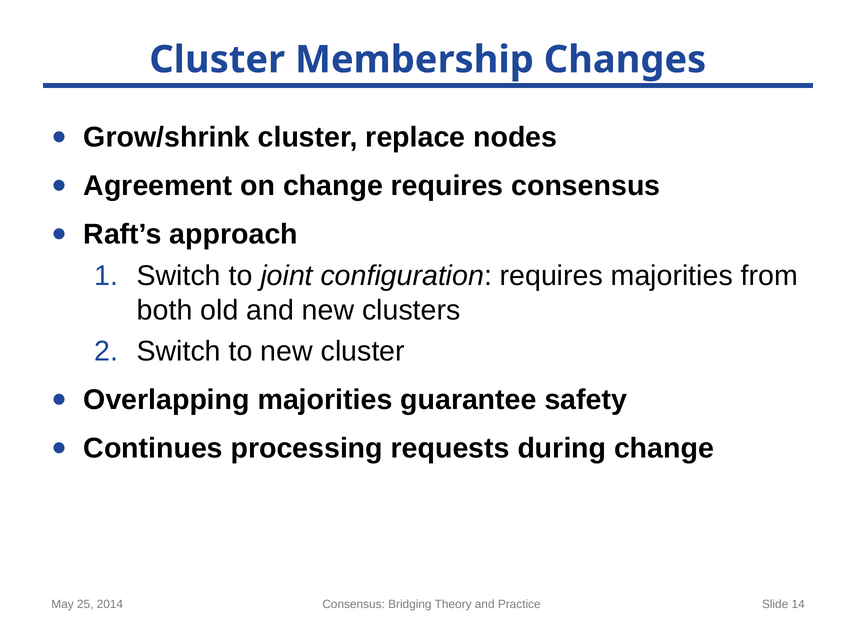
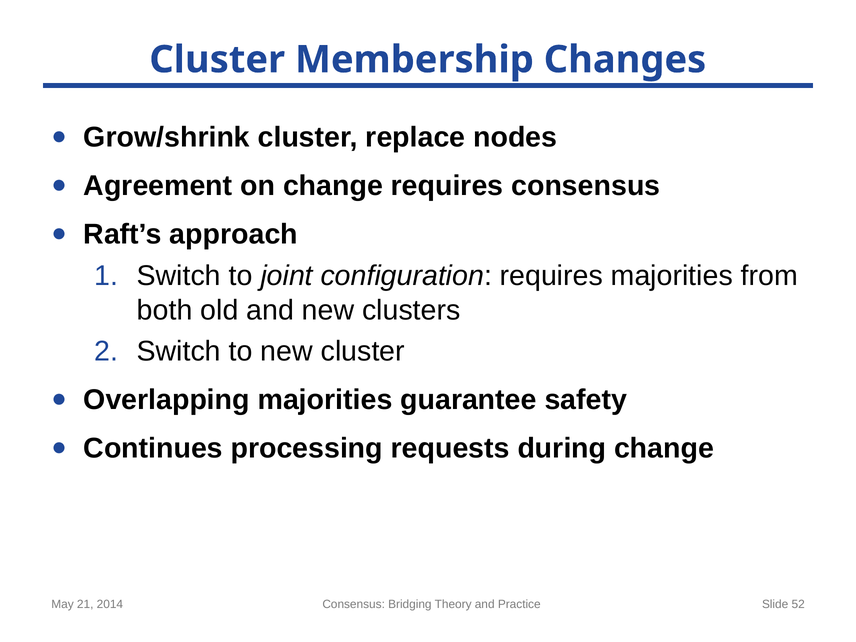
25: 25 -> 21
14: 14 -> 52
